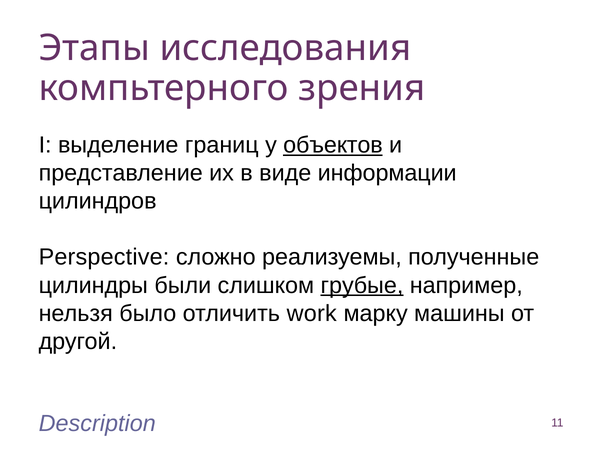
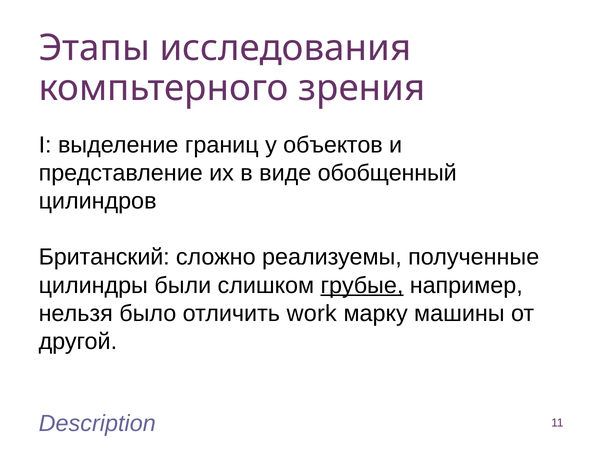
объектов underline: present -> none
информации: информации -> обобщенный
Perspective: Perspective -> Британский
